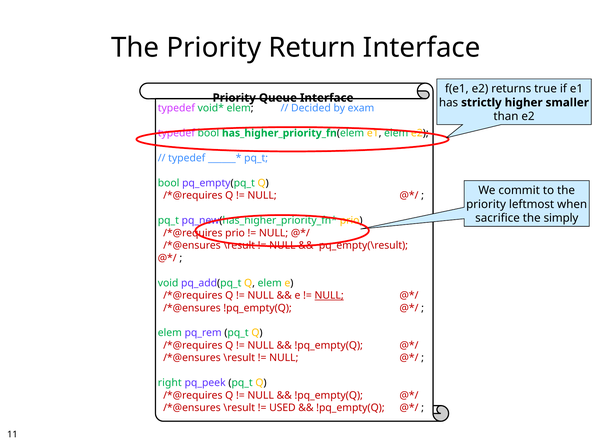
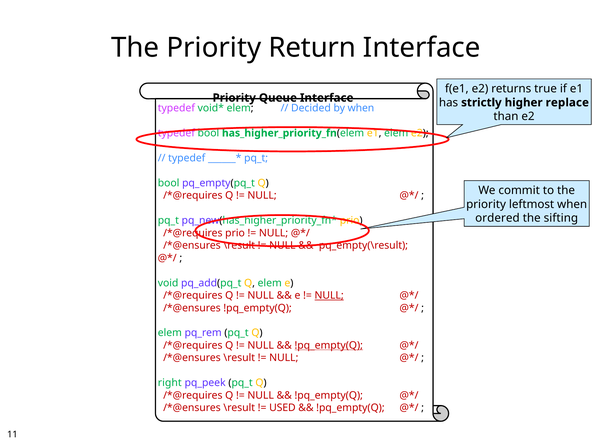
smaller: smaller -> replace
by exam: exam -> when
sacrifice: sacrifice -> ordered
simply: simply -> sifting
!pq_empty(Q at (329, 345) underline: none -> present
